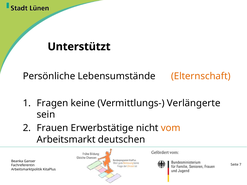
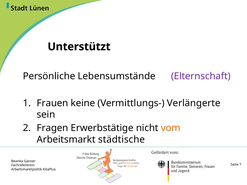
Elternschaft colour: orange -> purple
Fragen: Fragen -> Frauen
Frauen: Frauen -> Fragen
deutschen: deutschen -> städtische
